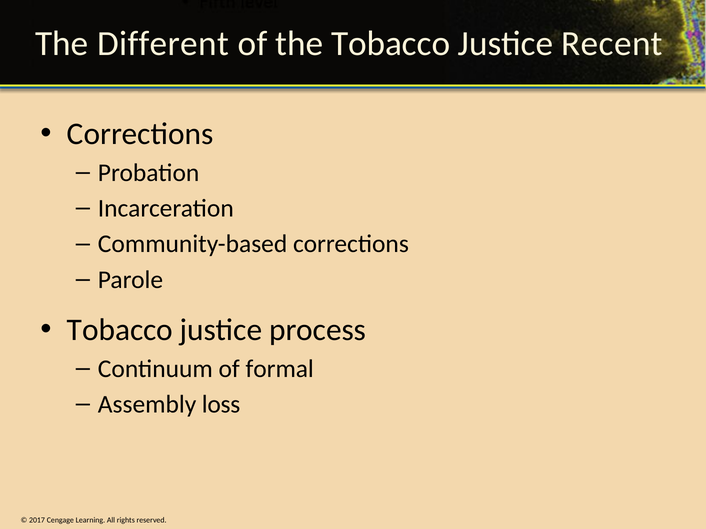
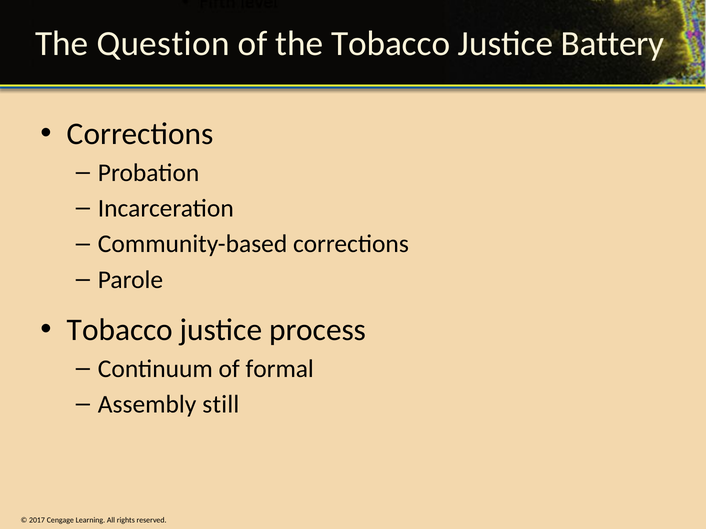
Different: Different -> Question
Recent: Recent -> Battery
loss: loss -> still
